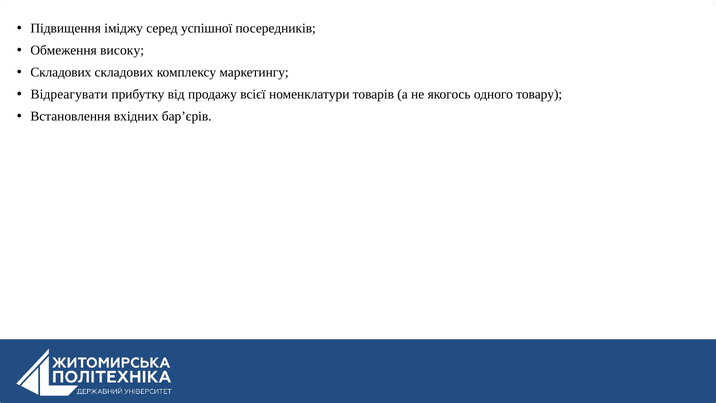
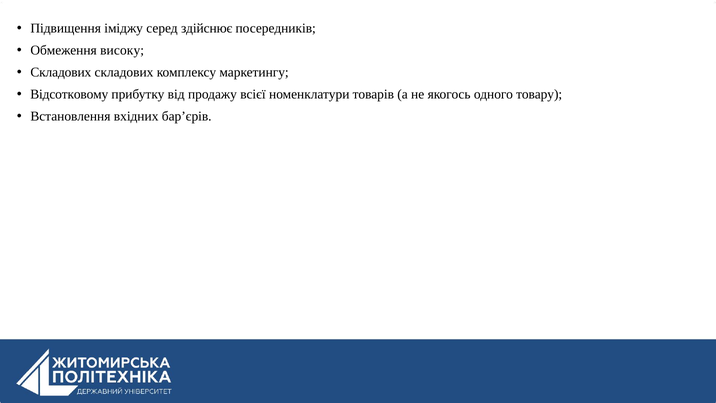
успішної: успішної -> здійснює
Відреагувати: Відреагувати -> Відсотковому
